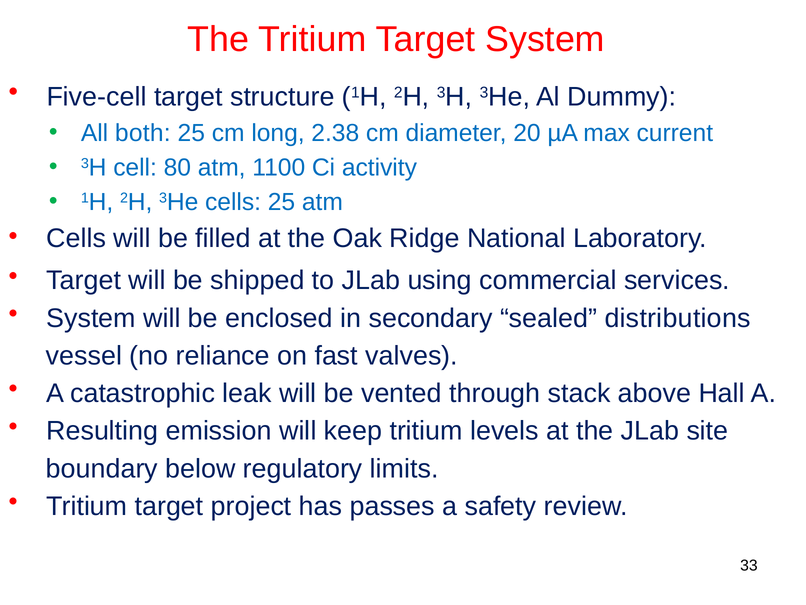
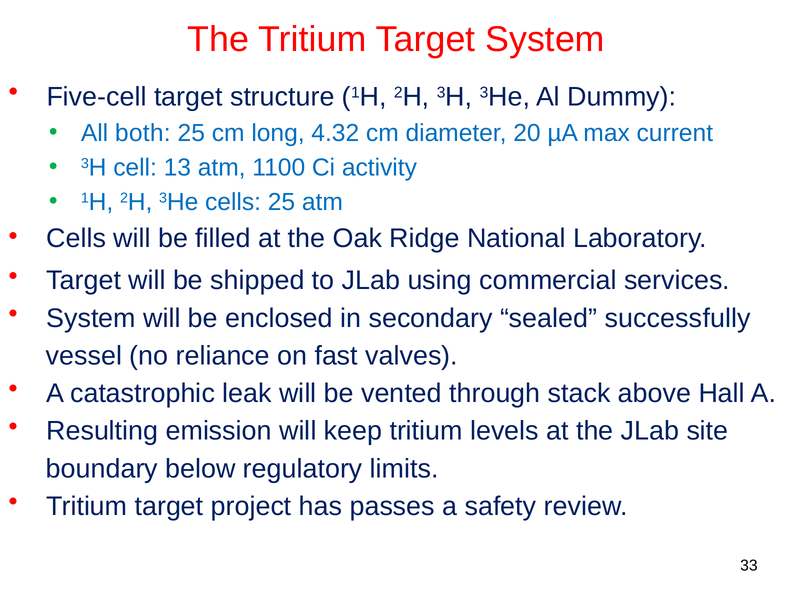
2.38: 2.38 -> 4.32
80: 80 -> 13
distributions: distributions -> successfully
